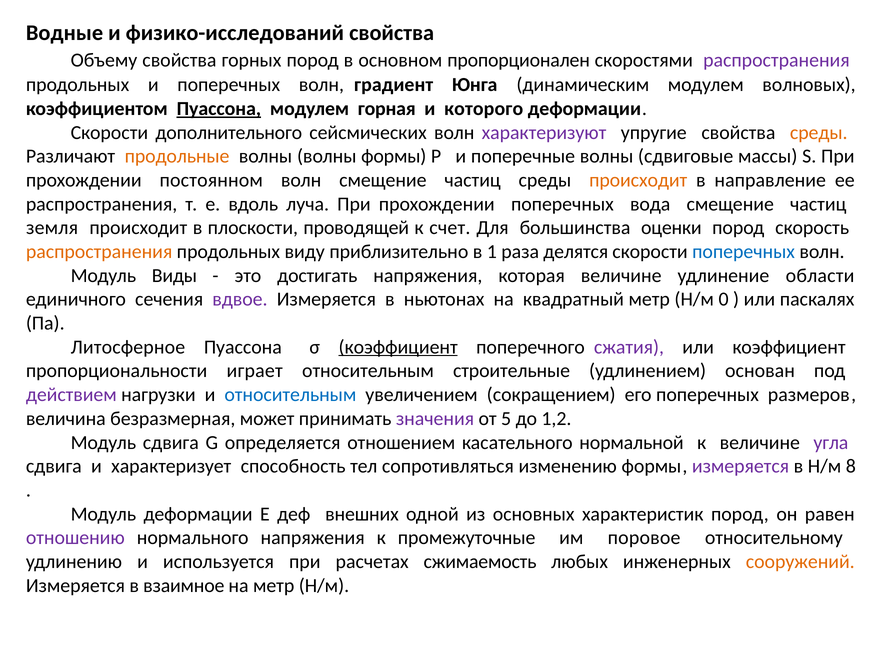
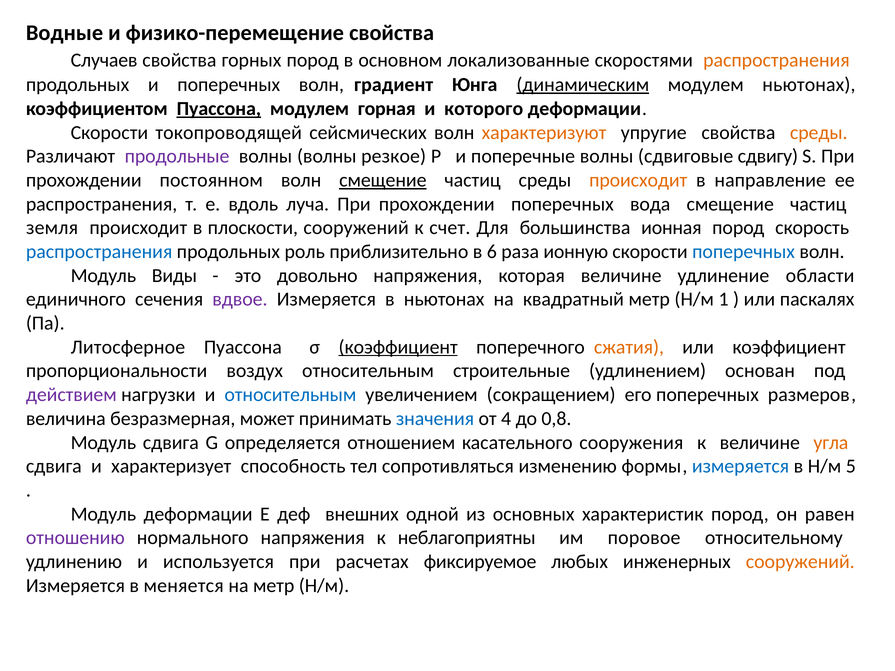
физико-исследований: физико-исследований -> физико-перемещение
Объему: Объему -> Случаев
пропорционален: пропорционален -> локализованные
распространения at (776, 60) colour: purple -> orange
динамическим underline: none -> present
модулем волновых: волновых -> ньютонах
дополнительного: дополнительного -> токопроводящей
характеризуют colour: purple -> orange
продольные colour: orange -> purple
волны формы: формы -> резкое
массы: массы -> сдвигу
смещение at (383, 180) underline: none -> present
плоскости проводящей: проводящей -> сооружений
оценки: оценки -> ионная
распространения at (99, 252) colour: orange -> blue
виду: виду -> роль
1: 1 -> 6
делятся: делятся -> ионную
достигать: достигать -> довольно
0: 0 -> 1
сжатия colour: purple -> orange
играет: играет -> воздух
значения colour: purple -> blue
5: 5 -> 4
1,2: 1,2 -> 0,8
нормальной: нормальной -> сооружения
угла colour: purple -> orange
измеряется at (741, 466) colour: purple -> blue
8: 8 -> 5
промежуточные: промежуточные -> неблагоприятны
сжимаемость: сжимаемость -> фиксируемое
взаимное: взаимное -> меняется
